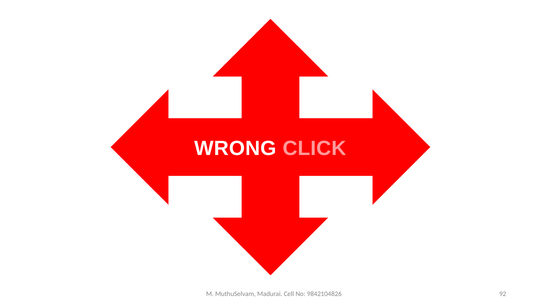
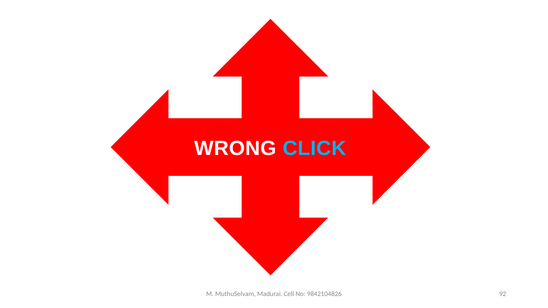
CLICK colour: pink -> light blue
